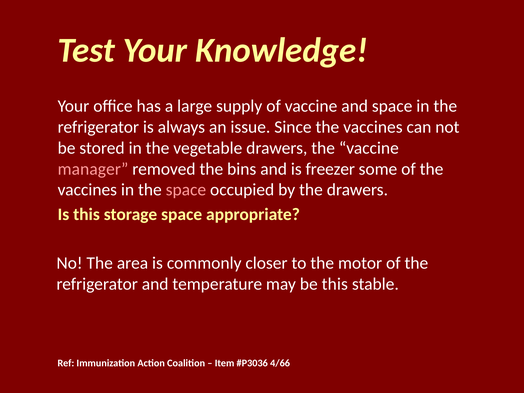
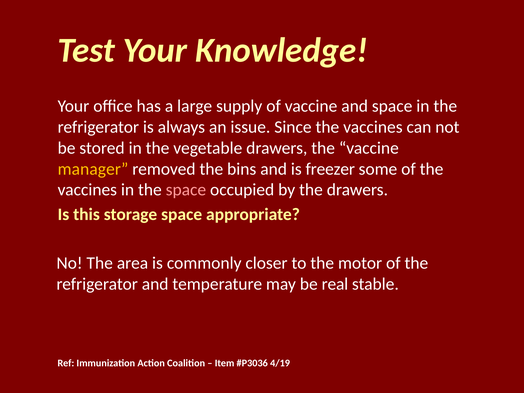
manager colour: pink -> yellow
be this: this -> real
4/66: 4/66 -> 4/19
